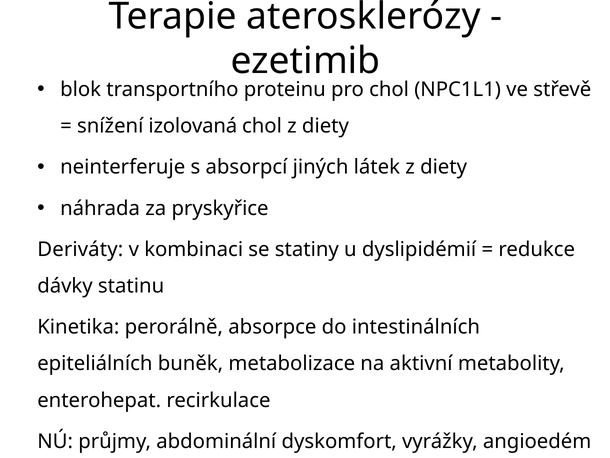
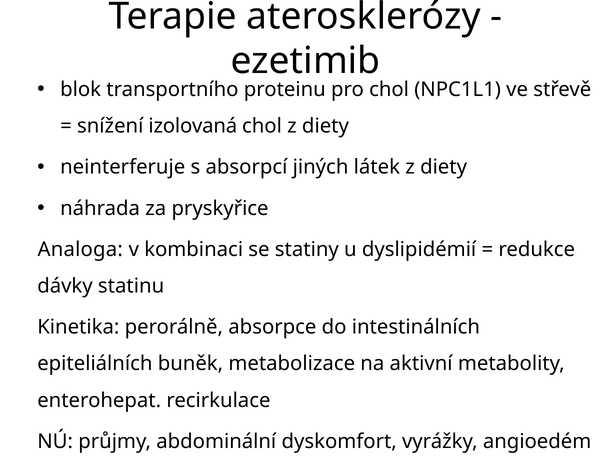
Deriváty: Deriváty -> Analoga
